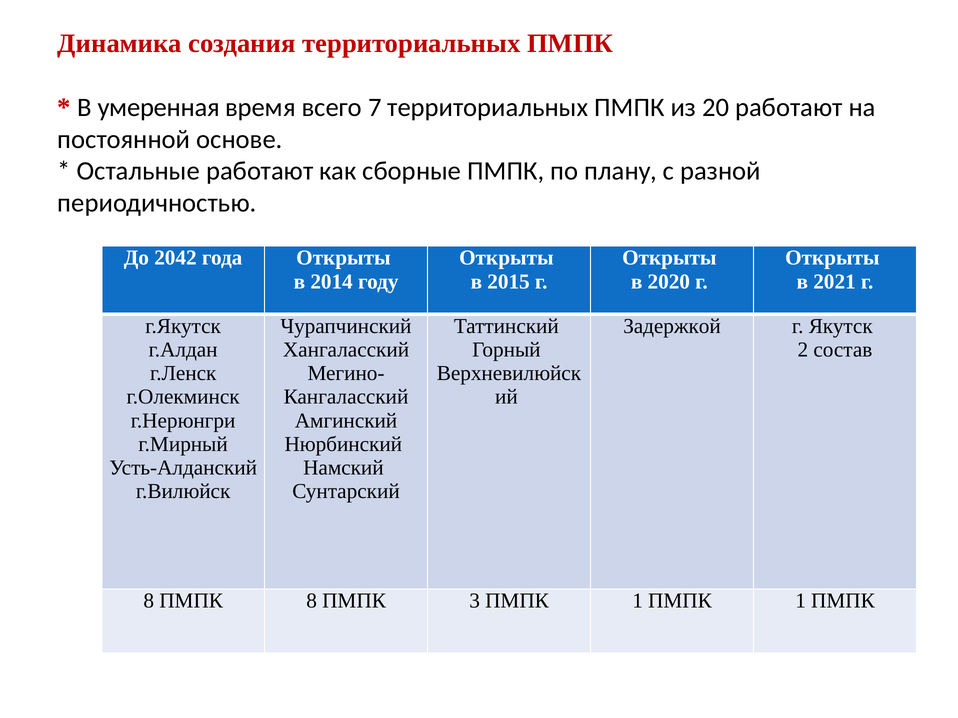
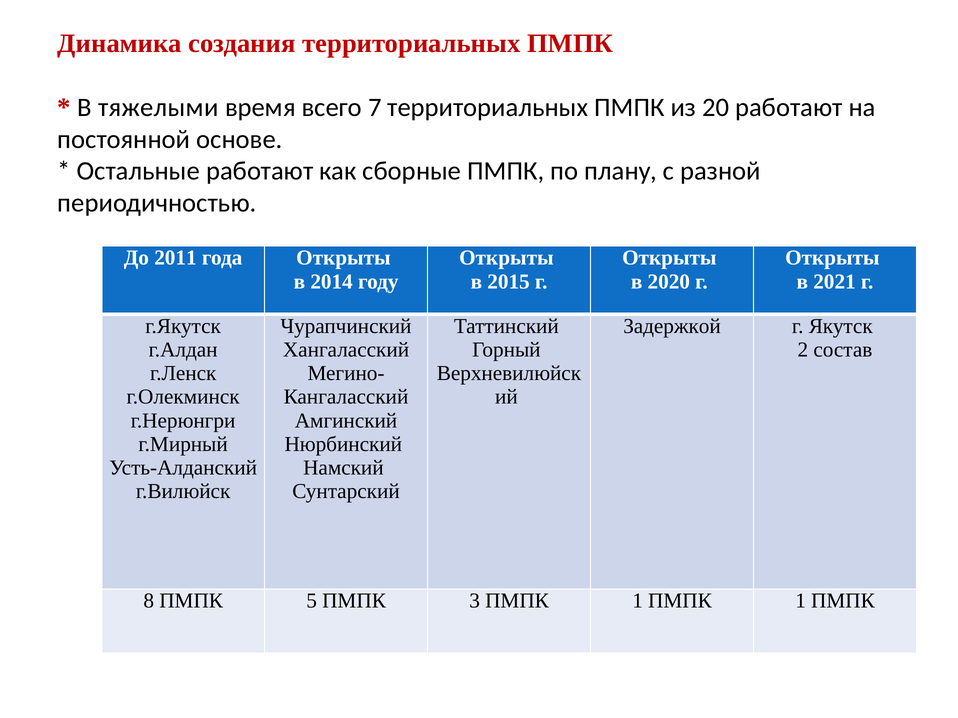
умеренная: умеренная -> тяжелыми
2042: 2042 -> 2011
ПМПК 8: 8 -> 5
